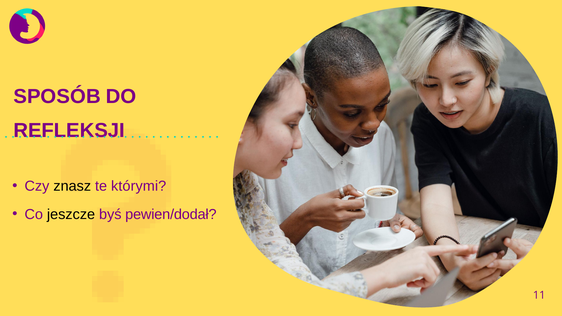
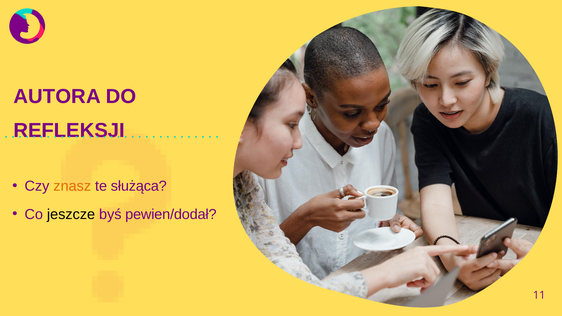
SPOSÓB: SPOSÓB -> AUTORA
znasz colour: black -> orange
którymi: którymi -> służąca
